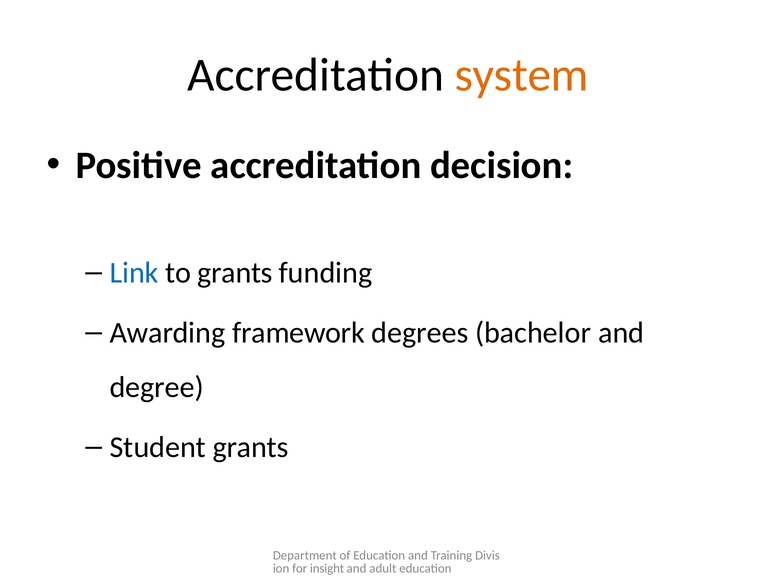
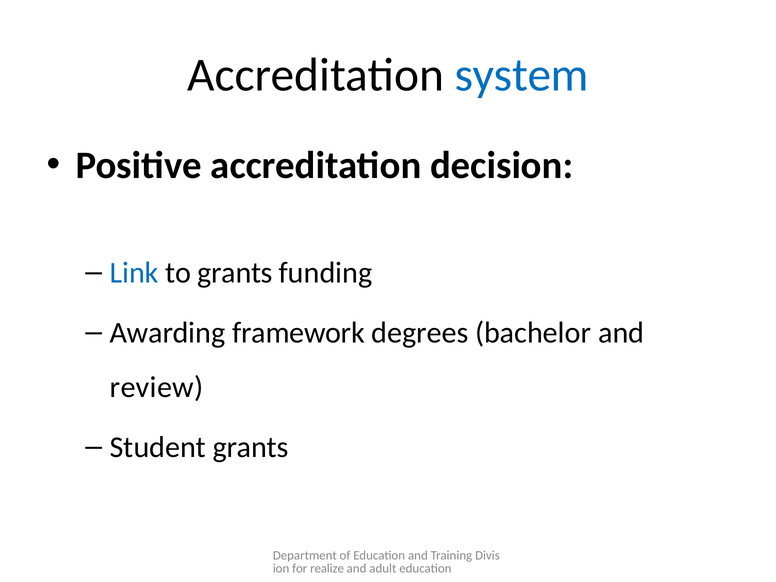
system colour: orange -> blue
degree: degree -> review
insight: insight -> realize
